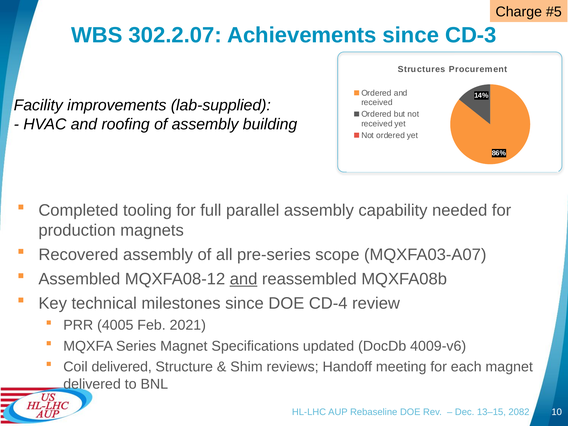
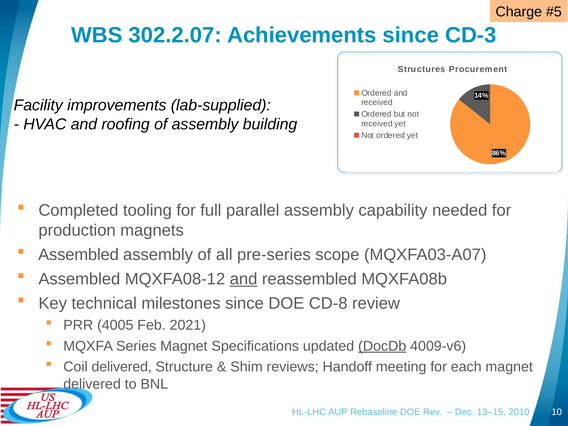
Recovered at (78, 255): Recovered -> Assembled
CD-4: CD-4 -> CD-8
DocDb underline: none -> present
2082: 2082 -> 2010
